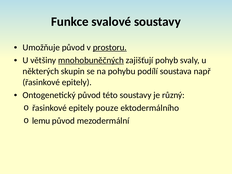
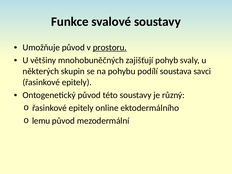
mnohobuněčných underline: present -> none
např: např -> savci
pouze: pouze -> online
